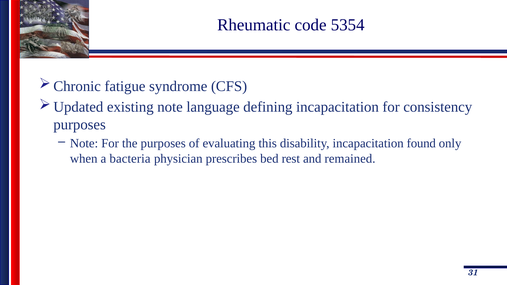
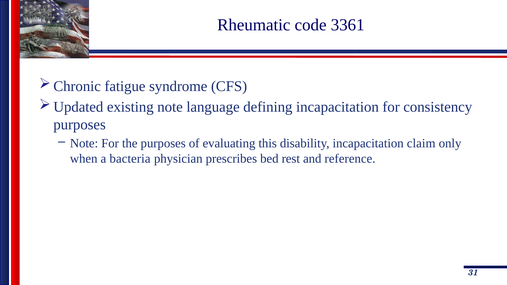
5354: 5354 -> 3361
found: found -> claim
remained: remained -> reference
